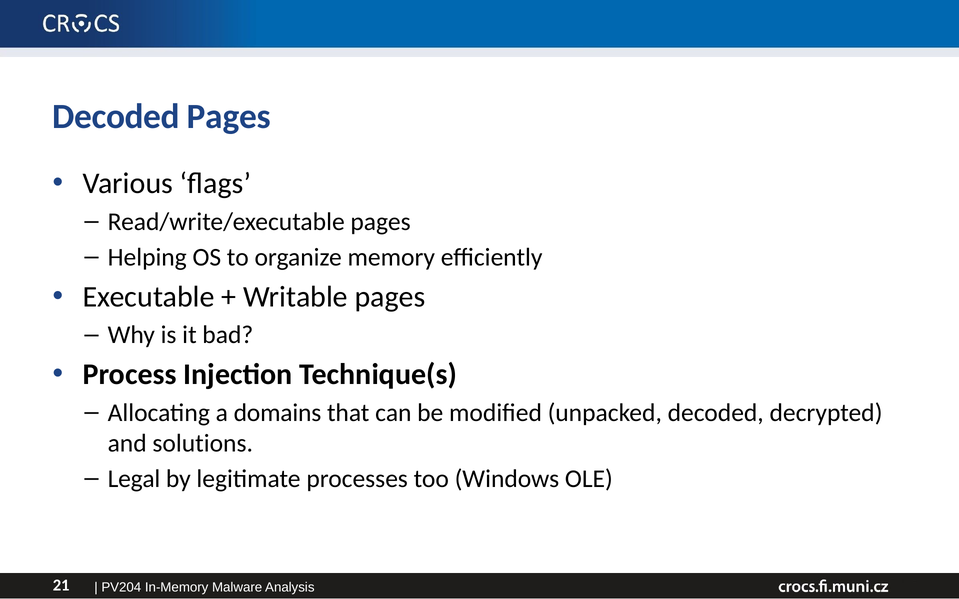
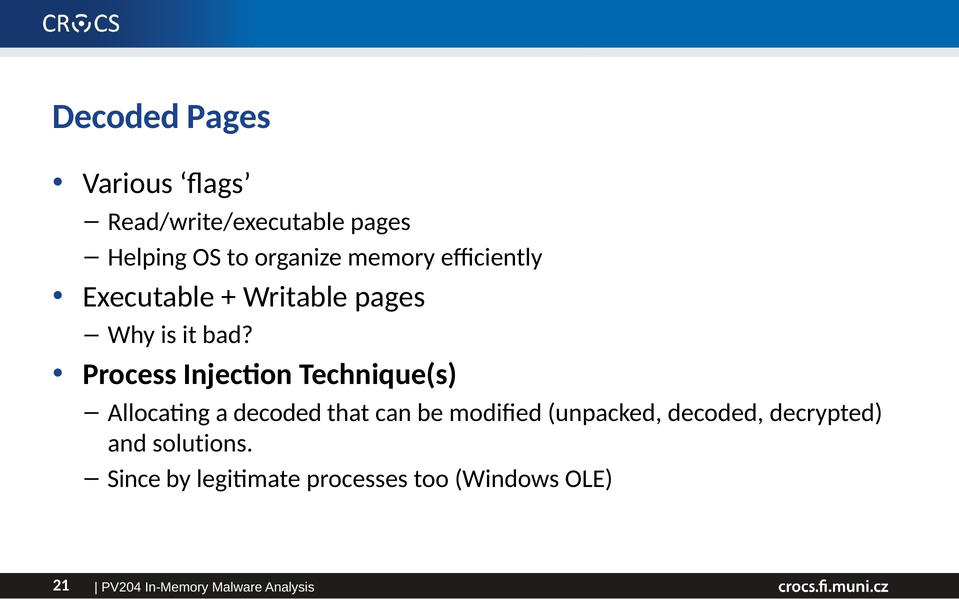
a domains: domains -> decoded
Legal: Legal -> Since
